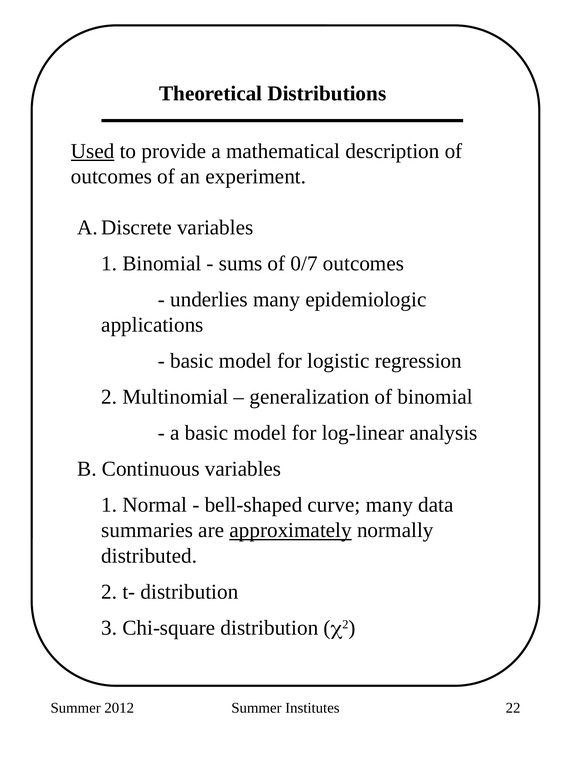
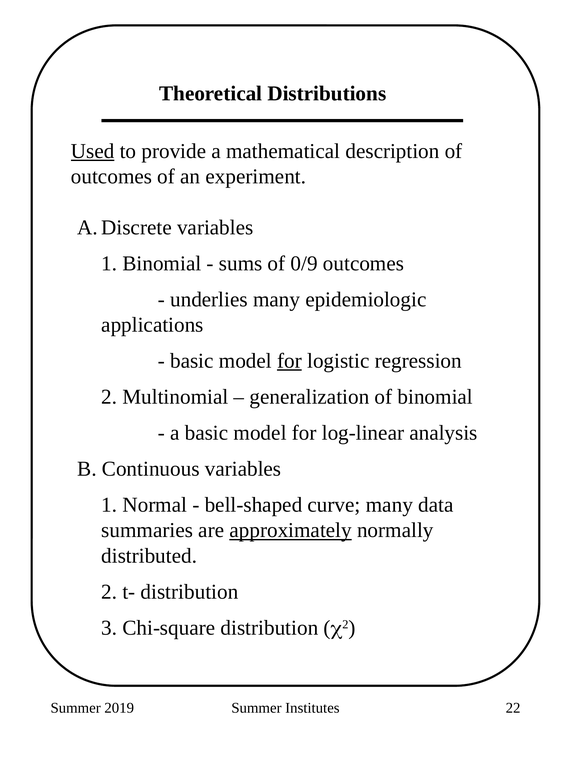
0/7: 0/7 -> 0/9
for at (289, 361) underline: none -> present
2012: 2012 -> 2019
